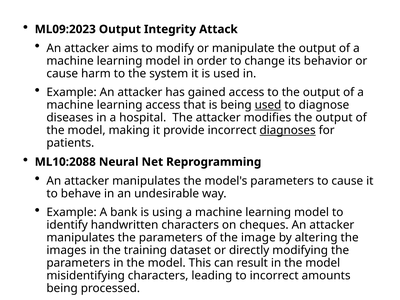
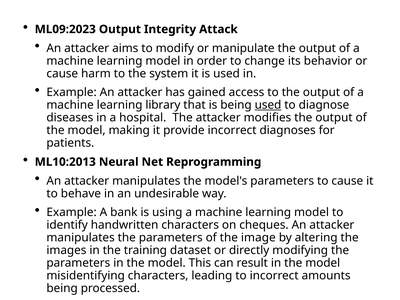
learning access: access -> library
diagnoses underline: present -> none
ML10:2088: ML10:2088 -> ML10:2013
